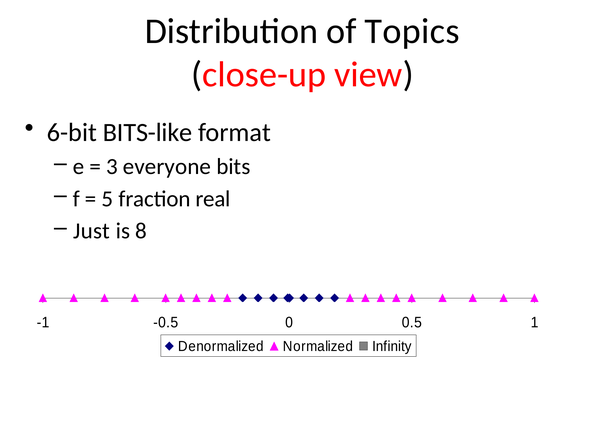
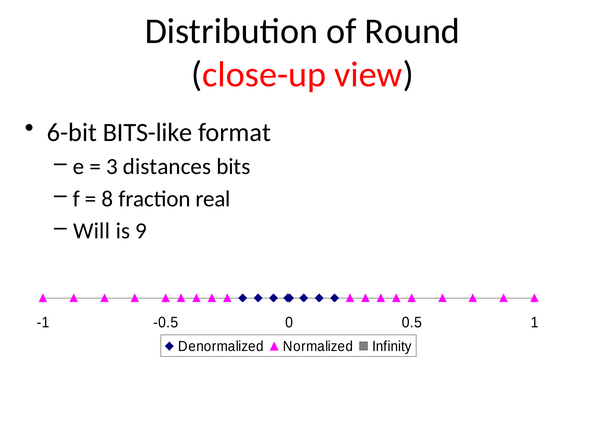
Topics: Topics -> Round
everyone: everyone -> distances
5: 5 -> 8
Just: Just -> Will
8: 8 -> 9
